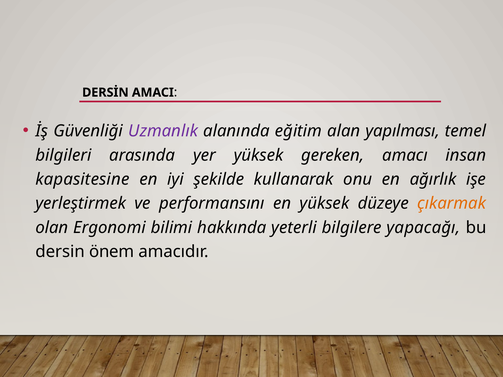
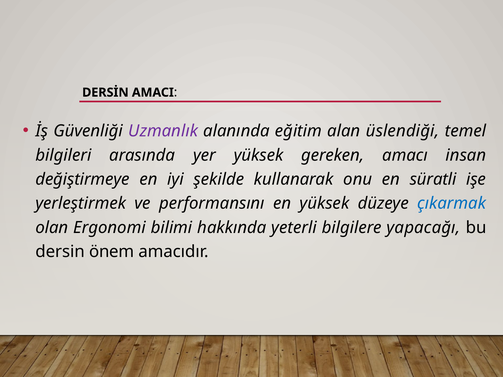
yapılması: yapılması -> üslendiği
kapasitesine: kapasitesine -> değiştirmeye
ağırlık: ağırlık -> süratli
çıkarmak colour: orange -> blue
